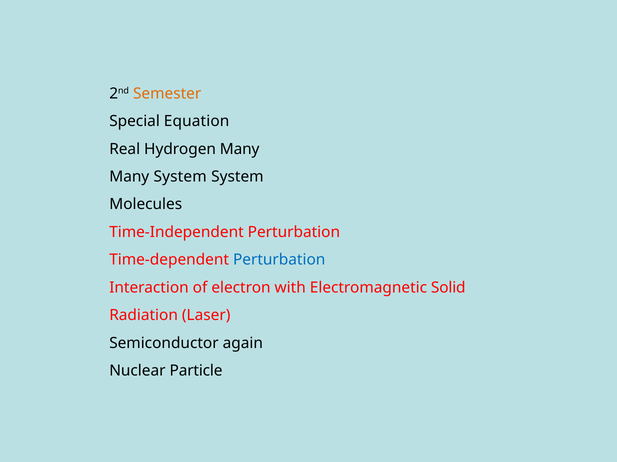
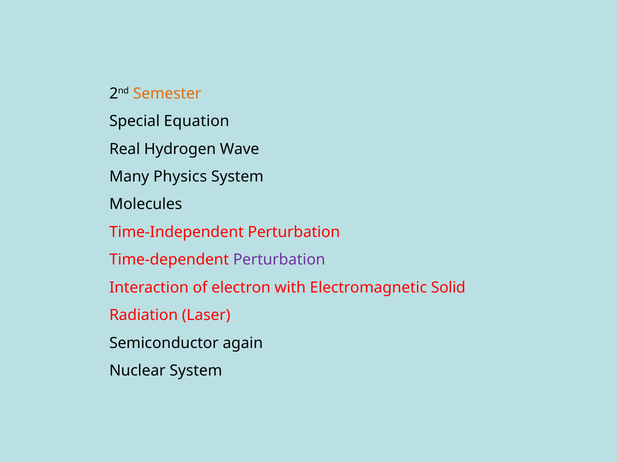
Hydrogen Many: Many -> Wave
Many System: System -> Physics
Perturbation at (279, 260) colour: blue -> purple
Nuclear Particle: Particle -> System
